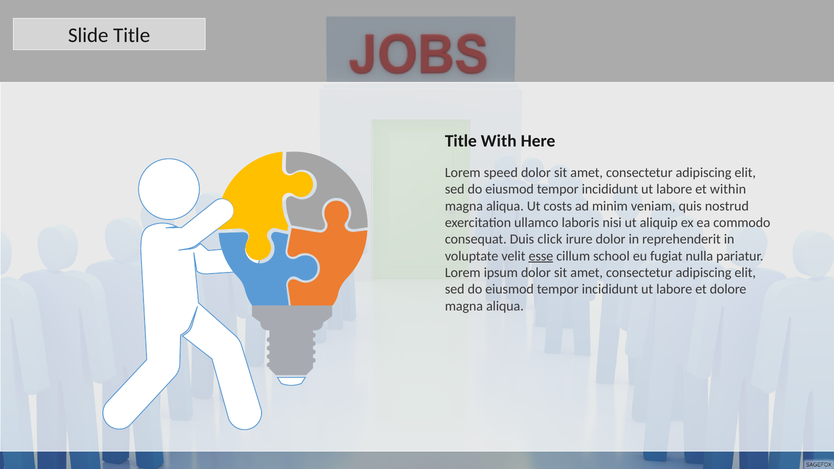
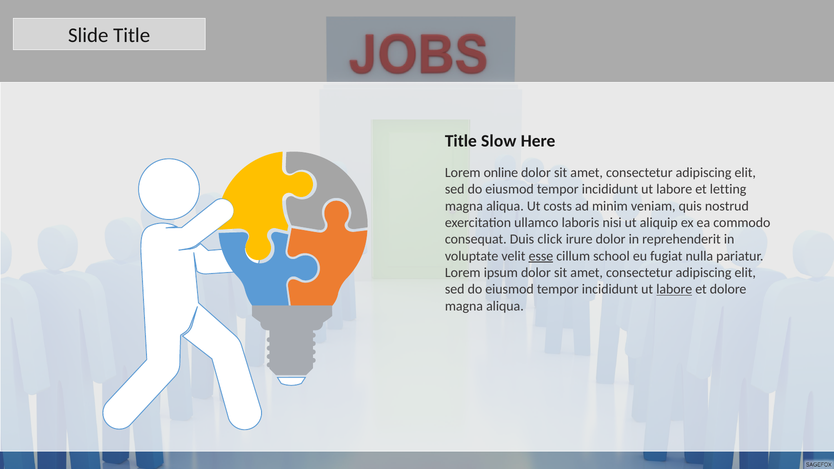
With: With -> Slow
speed: speed -> online
within: within -> letting
labore at (674, 289) underline: none -> present
